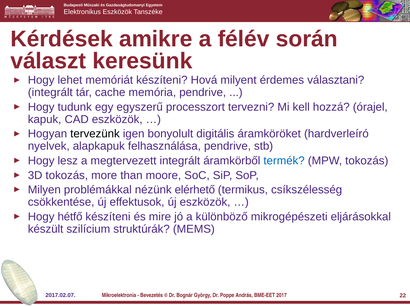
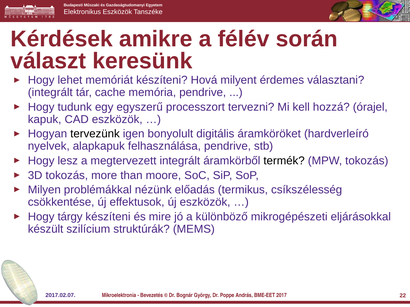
termék colour: blue -> black
elérhető: elérhető -> előadás
hétfő: hétfő -> tárgy
